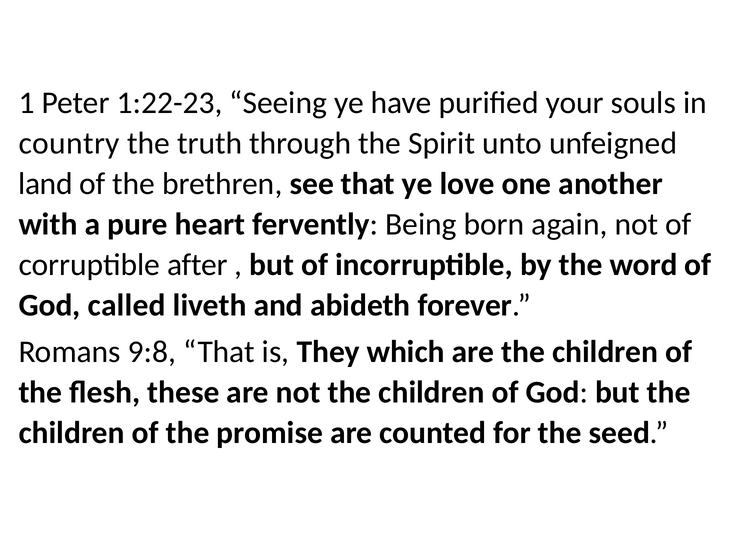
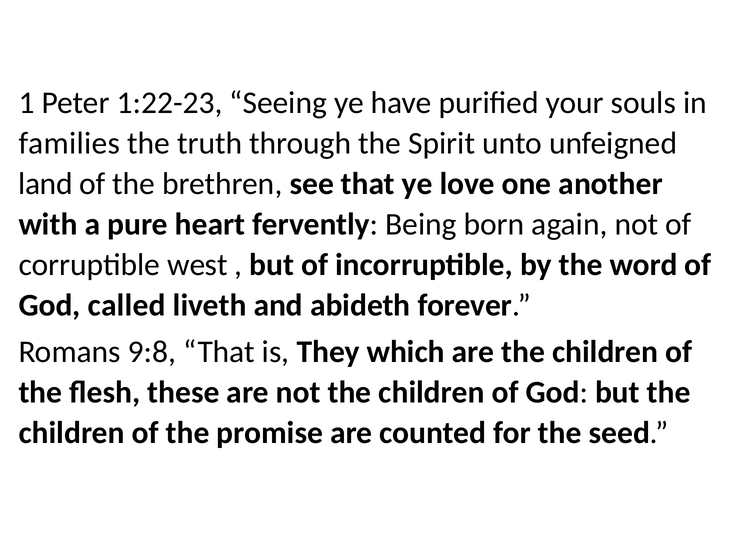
country: country -> families
after: after -> west
